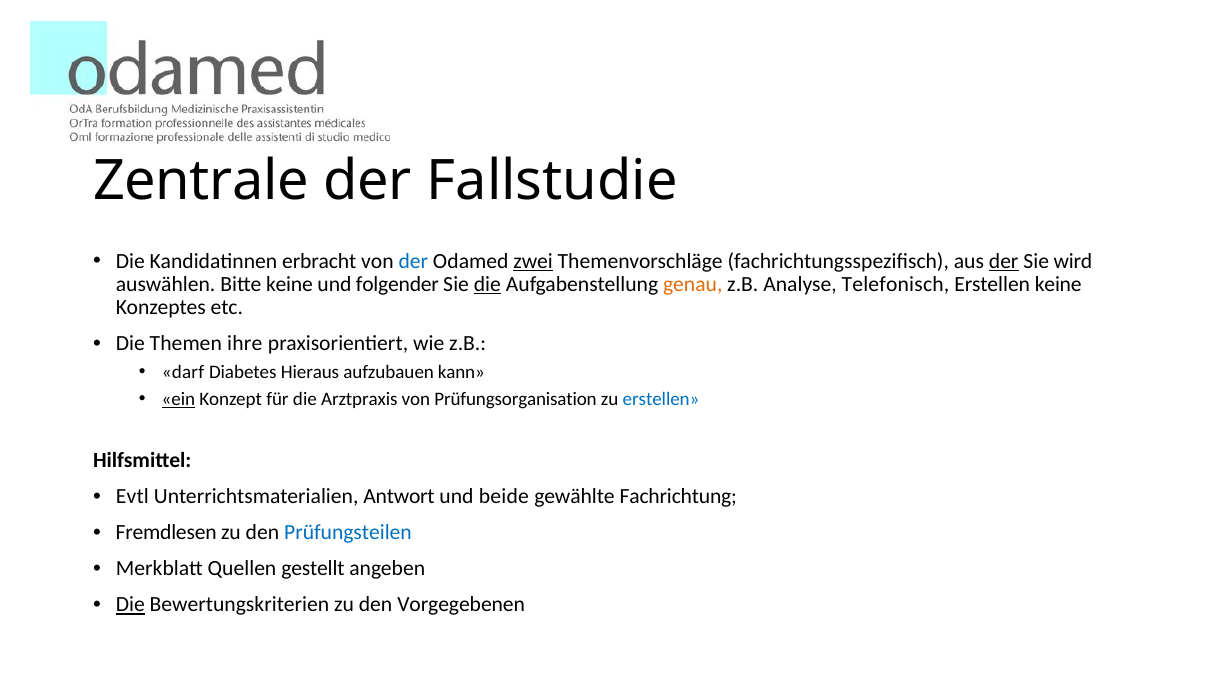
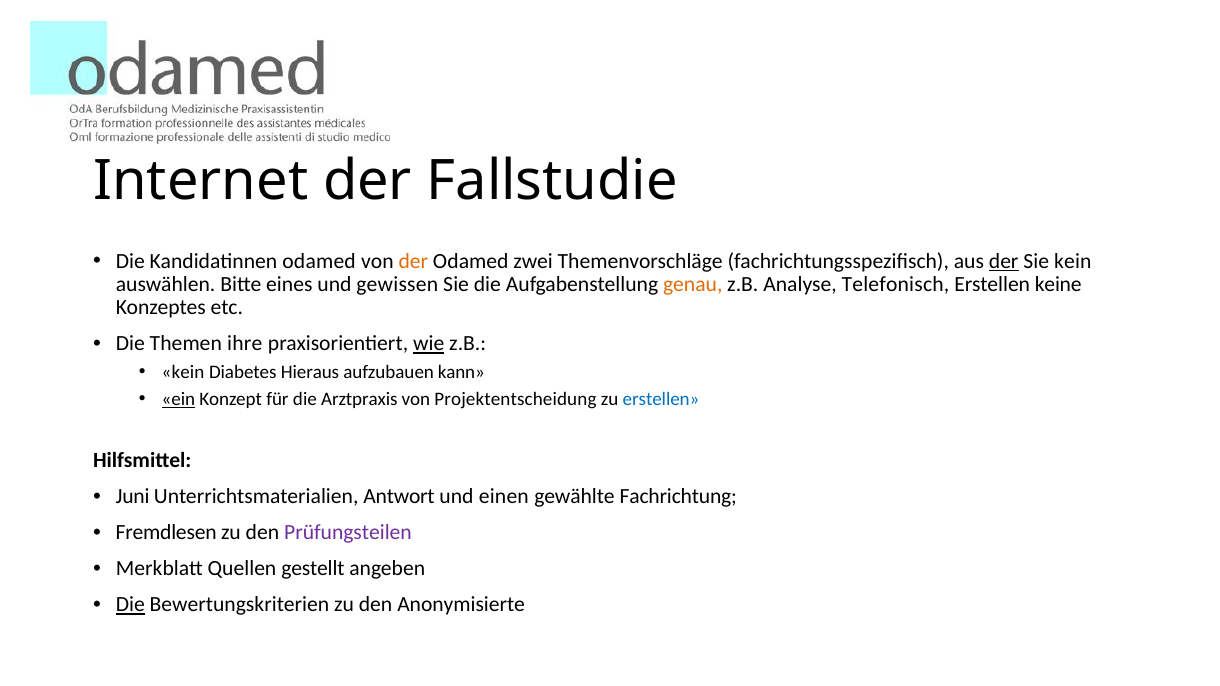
Zentrale: Zentrale -> Internet
Kandidatinnen erbracht: erbracht -> odamed
der at (413, 261) colour: blue -> orange
zwei underline: present -> none
Sie wird: wird -> kein
Bitte keine: keine -> eines
folgender: folgender -> gewissen
die at (487, 284) underline: present -> none
wie underline: none -> present
darf at (183, 372): darf -> kein
Prüfungsorganisation: Prüfungsorganisation -> Projektentscheidung
Evtl: Evtl -> Juni
beide: beide -> einen
Prüfungsteilen colour: blue -> purple
Vorgegebenen: Vorgegebenen -> Anonymisierte
